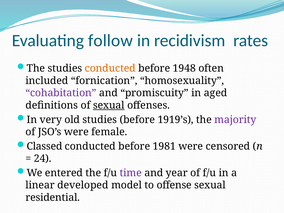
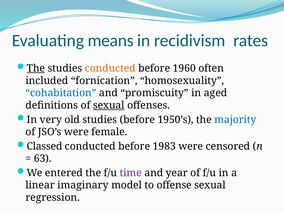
follow: follow -> means
The at (36, 68) underline: none -> present
1948: 1948 -> 1960
cohabitation colour: purple -> blue
1919’s: 1919’s -> 1950’s
majority colour: purple -> blue
1981: 1981 -> 1983
24: 24 -> 63
developed: developed -> imaginary
residential: residential -> regression
